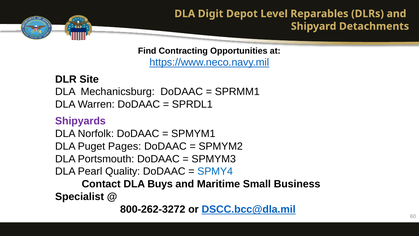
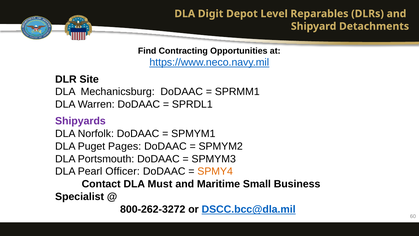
Quality: Quality -> Officer
SPMY4 colour: blue -> orange
Buys: Buys -> Must
